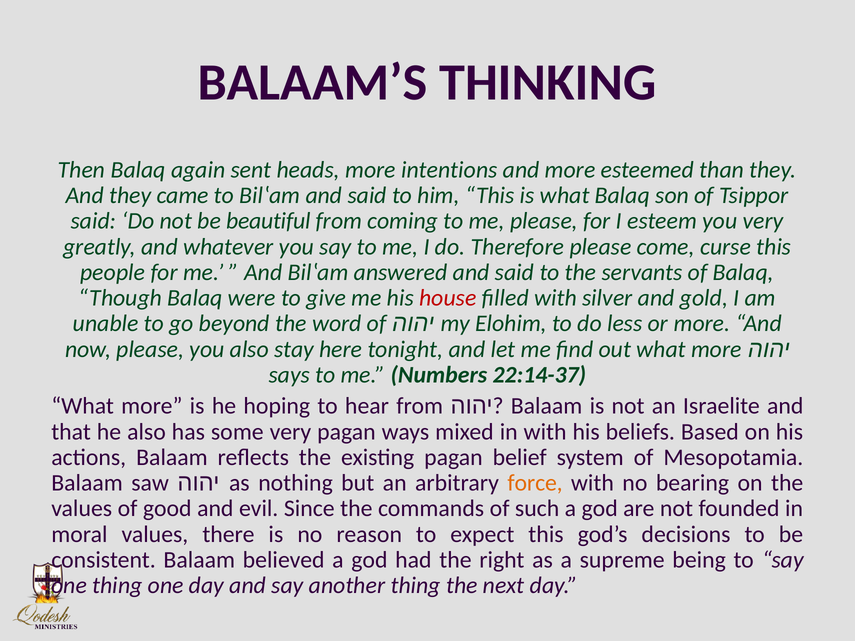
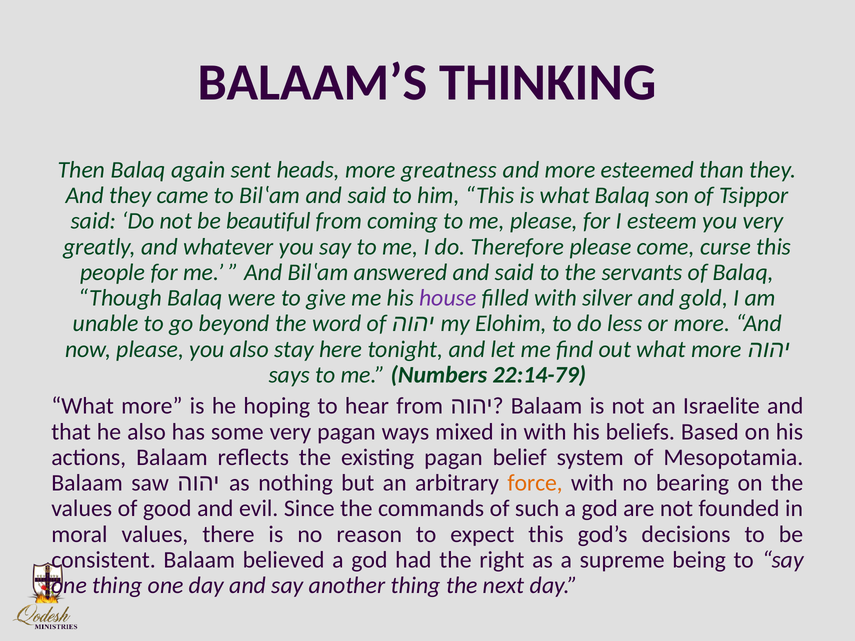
intentions: intentions -> greatness
house colour: red -> purple
22:14-37: 22:14-37 -> 22:14-79
